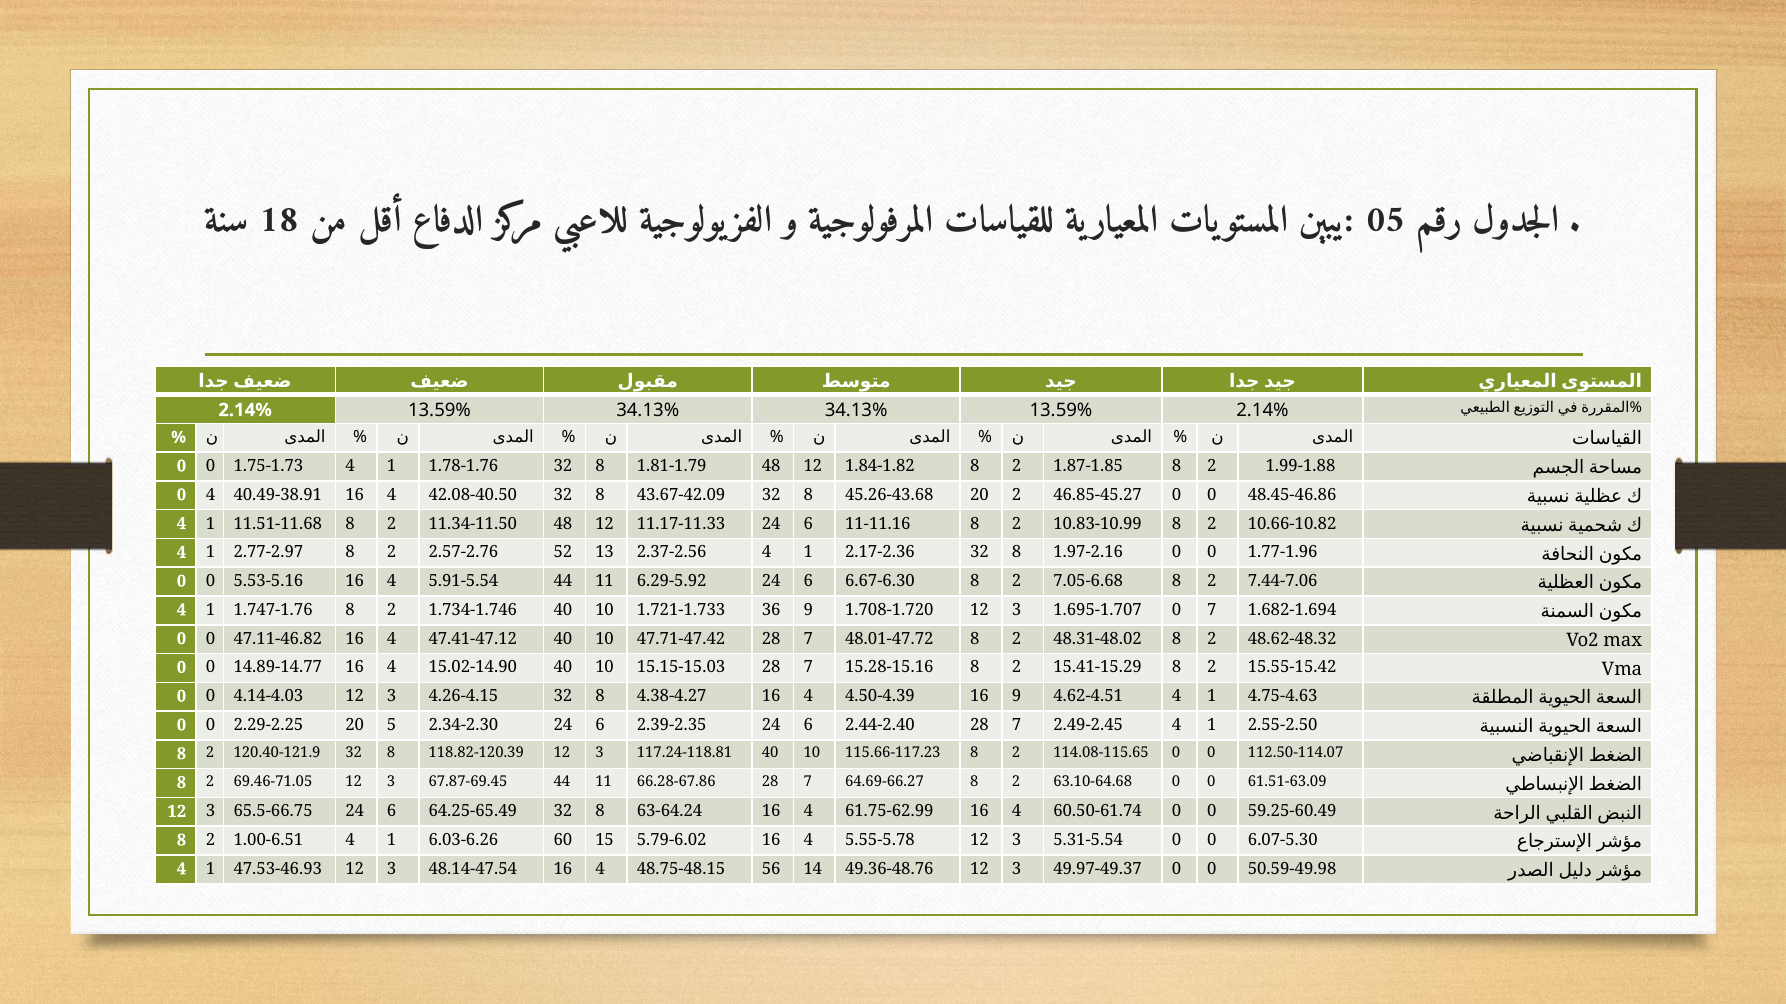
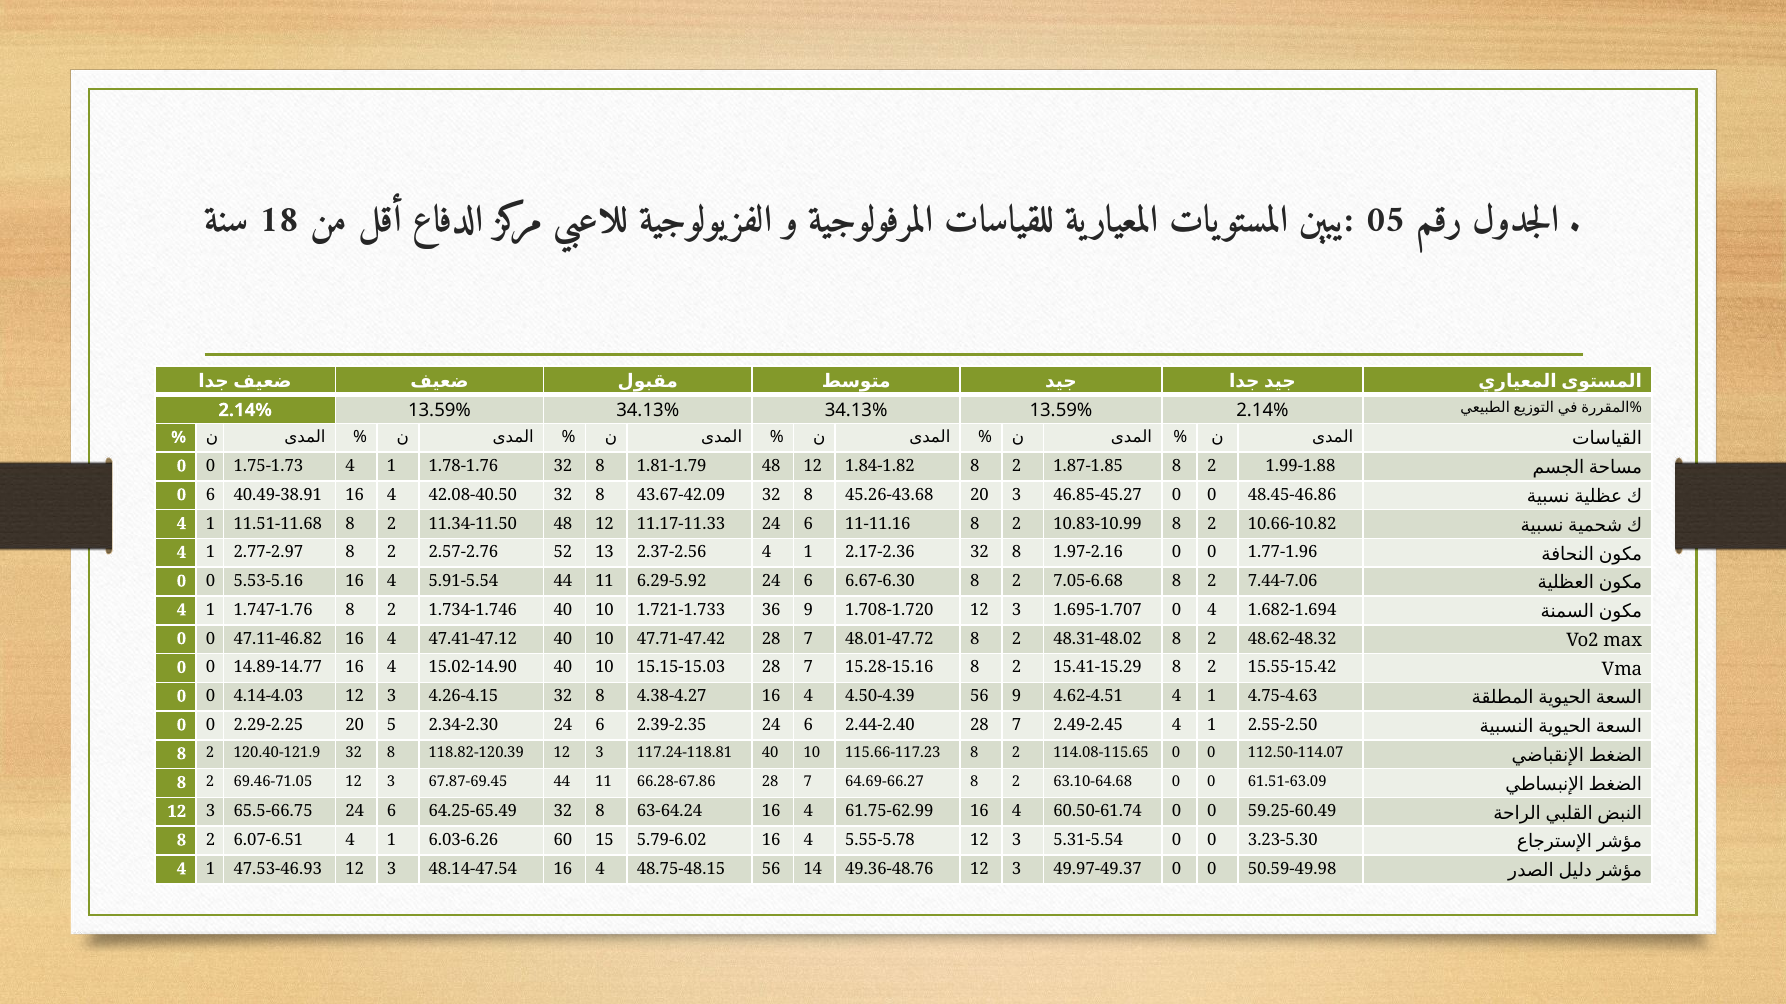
0 4: 4 -> 6
20 2: 2 -> 3
0 7: 7 -> 4
4.50-4.39 16: 16 -> 56
1.00-6.51: 1.00-6.51 -> 6.07-6.51
6.07-5.30: 6.07-5.30 -> 3.23-5.30
